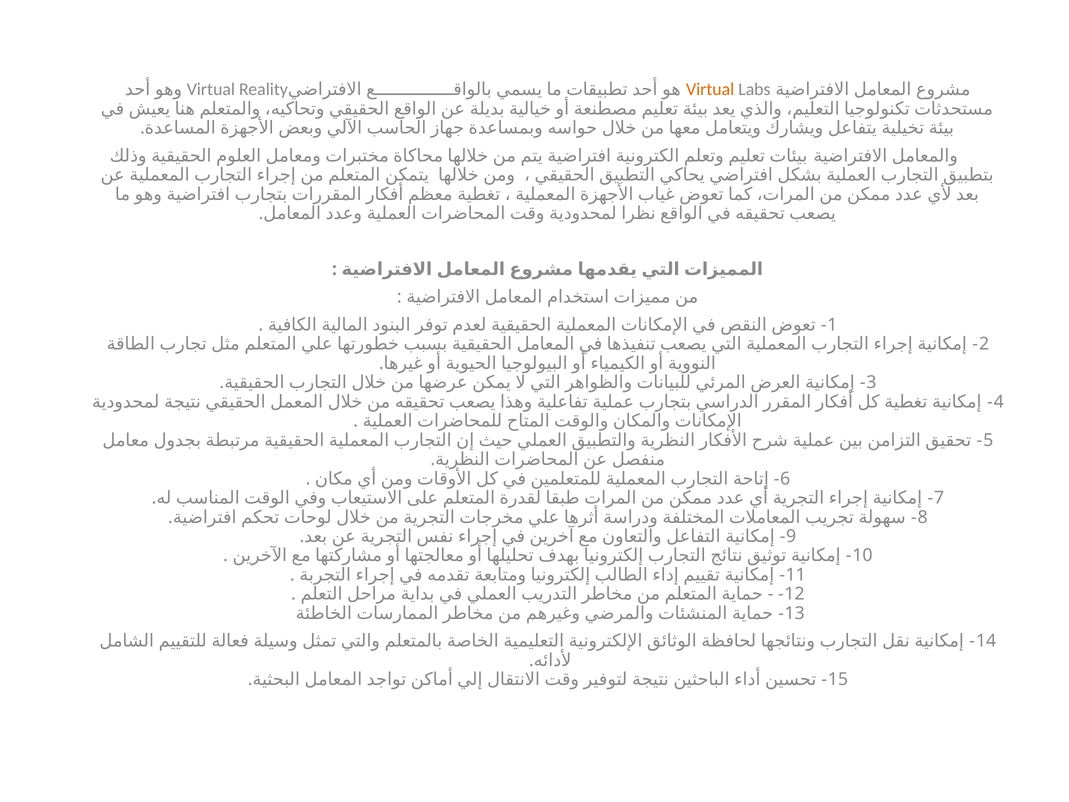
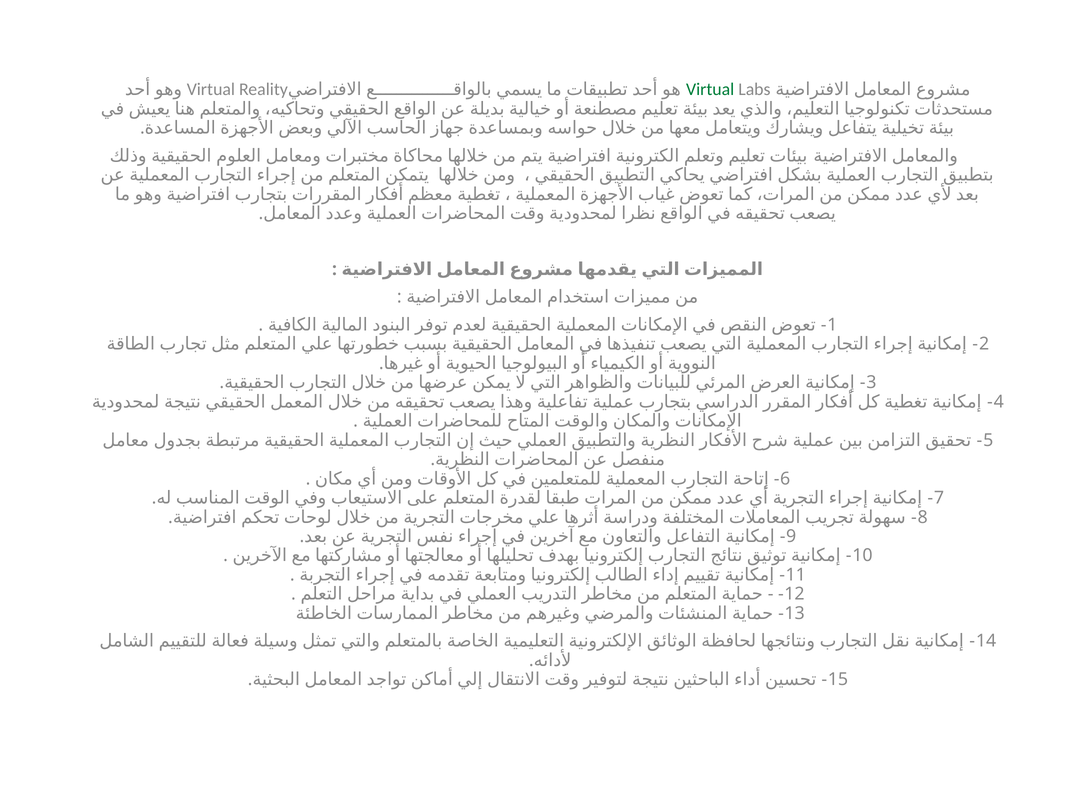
Virtual at (710, 90) colour: orange -> green
